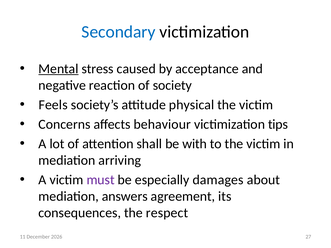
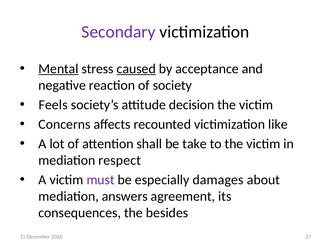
Secondary colour: blue -> purple
caused underline: none -> present
physical: physical -> decision
behaviour: behaviour -> recounted
tips: tips -> like
with: with -> take
arriving: arriving -> respect
respect: respect -> besides
